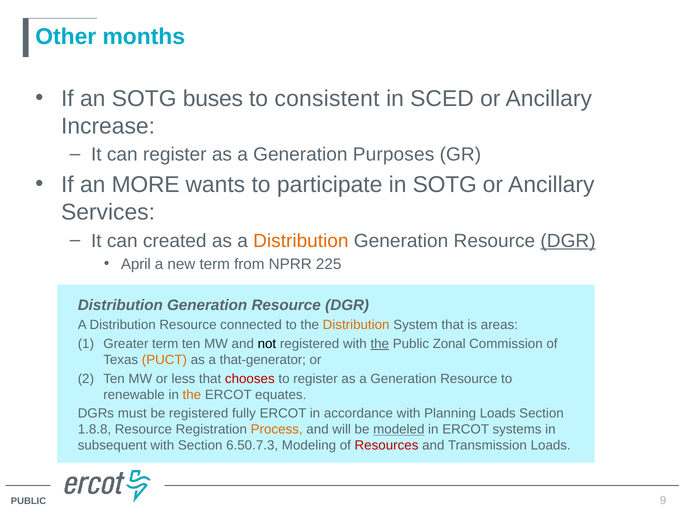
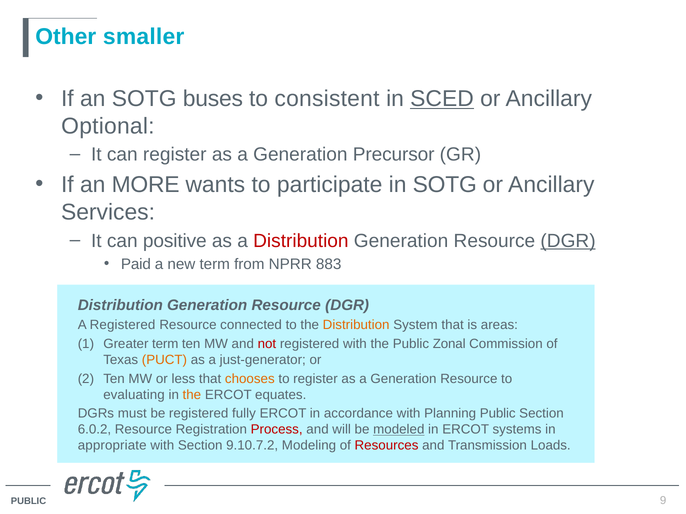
months: months -> smaller
SCED underline: none -> present
Increase: Increase -> Optional
Purposes: Purposes -> Precursor
created: created -> positive
Distribution at (301, 241) colour: orange -> red
April: April -> Paid
225: 225 -> 883
Distribution at (123, 325): Distribution -> Registered
not colour: black -> red
the at (380, 344) underline: present -> none
that-generator: that-generator -> just-generator
chooses colour: red -> orange
renewable: renewable -> evaluating
Planning Loads: Loads -> Public
1.8.8: 1.8.8 -> 6.0.2
Process colour: orange -> red
subsequent: subsequent -> appropriate
6.50.7.3: 6.50.7.3 -> 9.10.7.2
